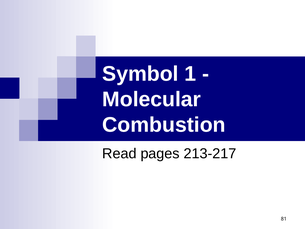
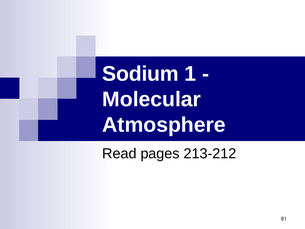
Symbol: Symbol -> Sodium
Combustion: Combustion -> Atmosphere
213-217: 213-217 -> 213-212
